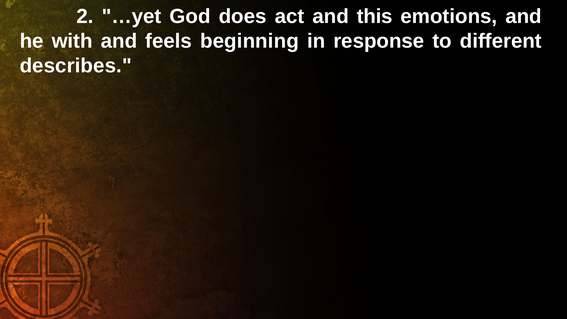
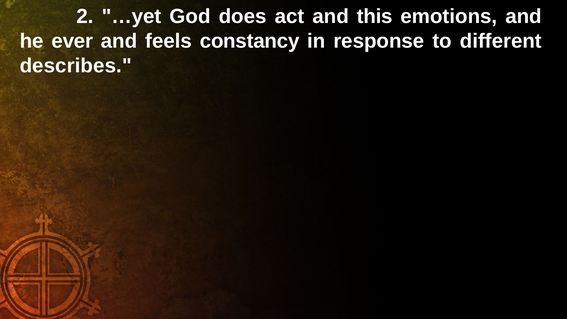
with: with -> ever
beginning: beginning -> constancy
